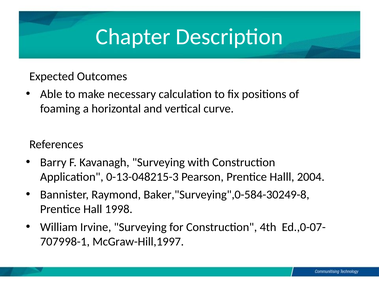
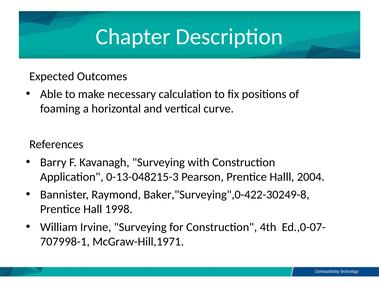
Baker,"Surveying",0-584-30249-8: Baker,"Surveying",0-584-30249-8 -> Baker,"Surveying",0-422-30249-8
McGraw-Hill,1997: McGraw-Hill,1997 -> McGraw-Hill,1971
